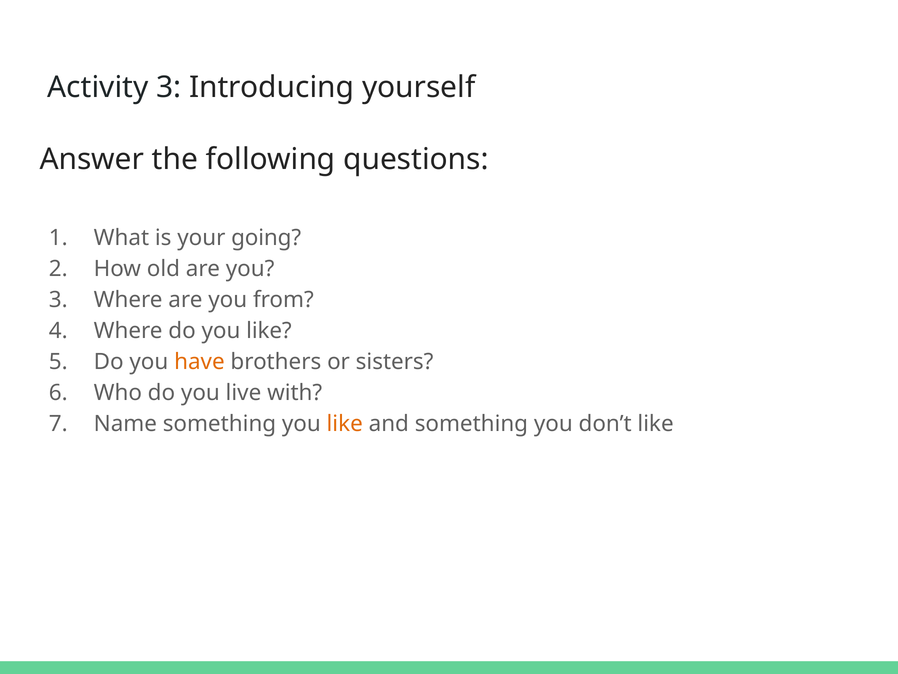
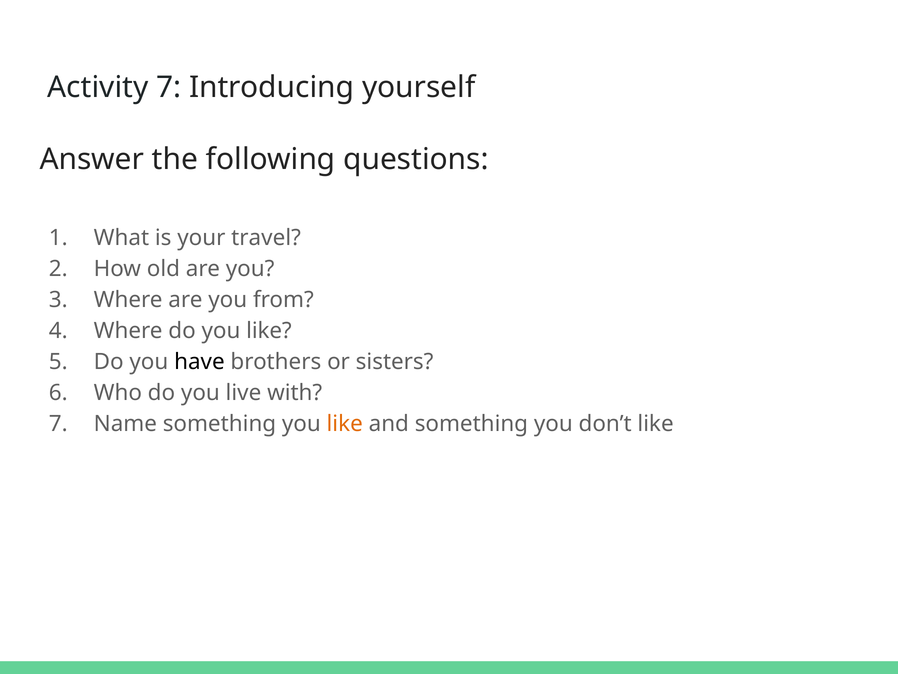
Activity 3: 3 -> 7
going: going -> travel
have colour: orange -> black
